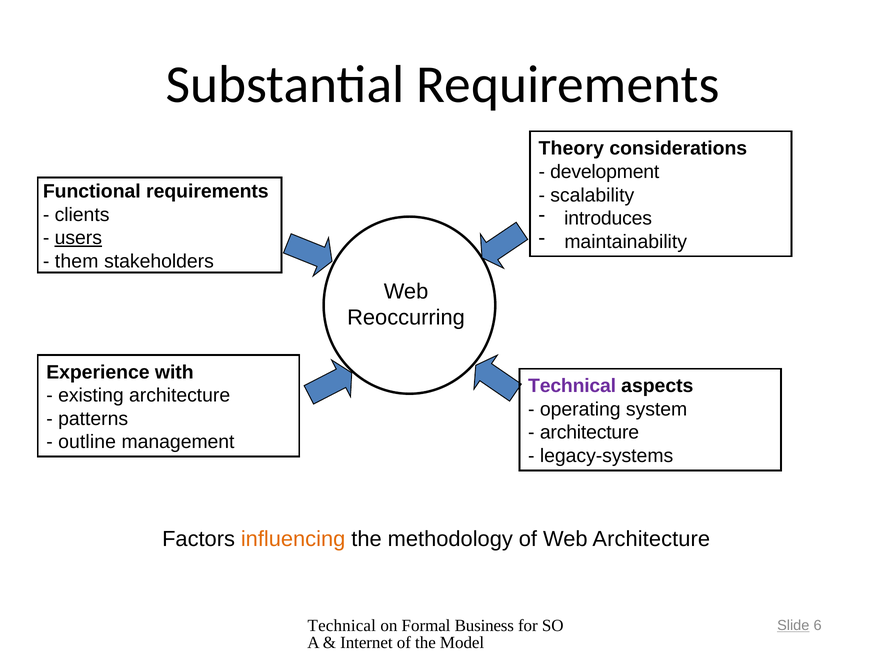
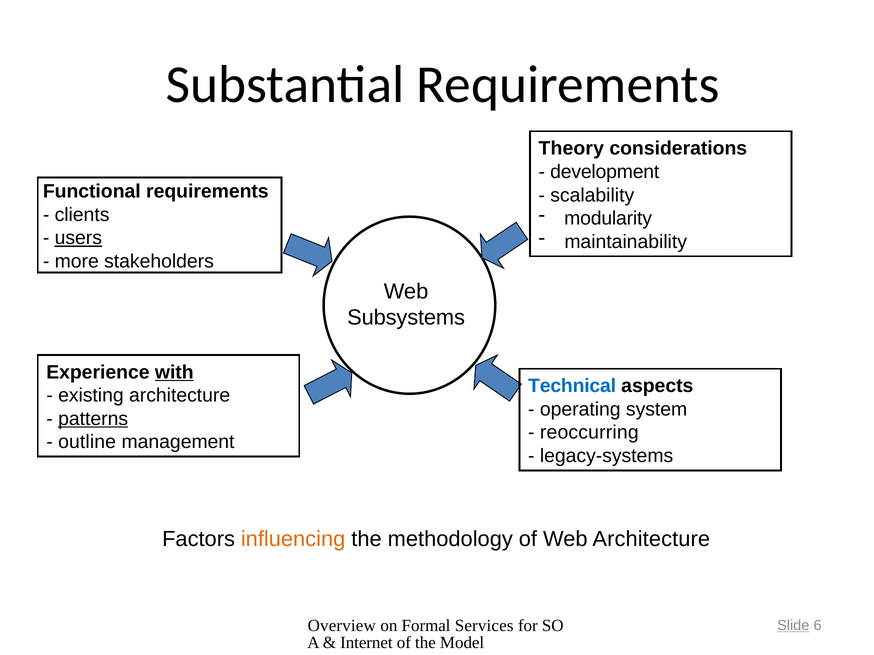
introduces: introduces -> modularity
them: them -> more
Reoccurring: Reoccurring -> Subsystems
with underline: none -> present
Technical at (572, 386) colour: purple -> blue
patterns underline: none -> present
architecture at (589, 433): architecture -> reoccurring
Technical at (342, 626): Technical -> Overview
Business: Business -> Services
